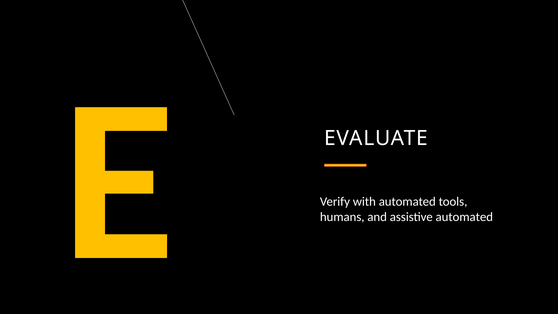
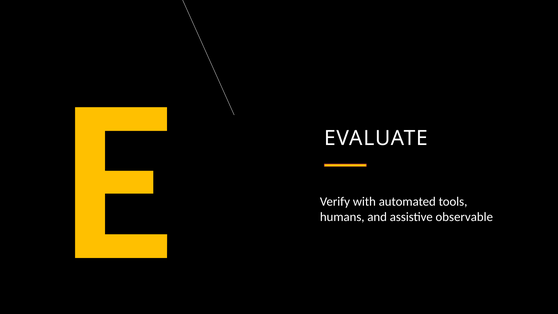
assistive automated: automated -> observable
